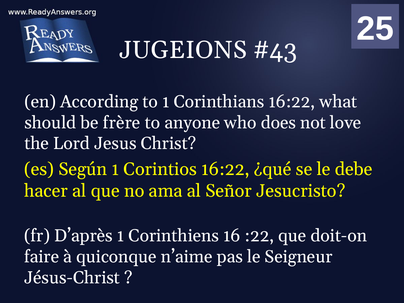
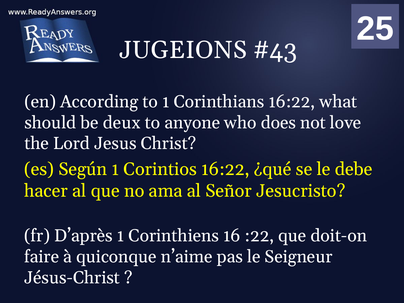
frère: frère -> deux
